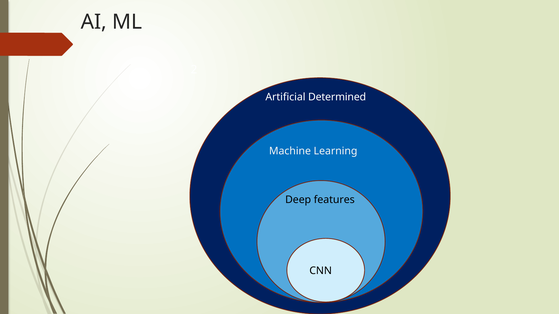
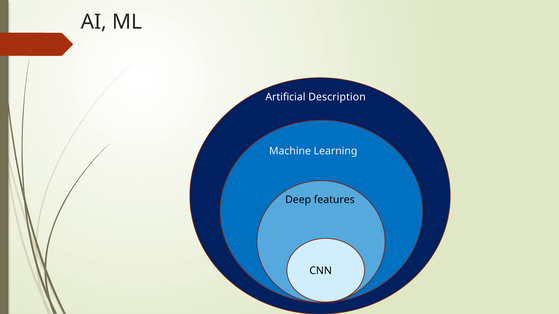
Determined: Determined -> Description
